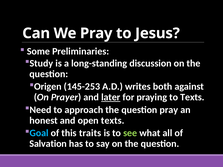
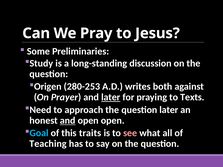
145-253: 145-253 -> 280-253
question pray: pray -> later
and at (68, 121) underline: none -> present
open texts: texts -> open
see colour: light green -> pink
Salvation: Salvation -> Teaching
